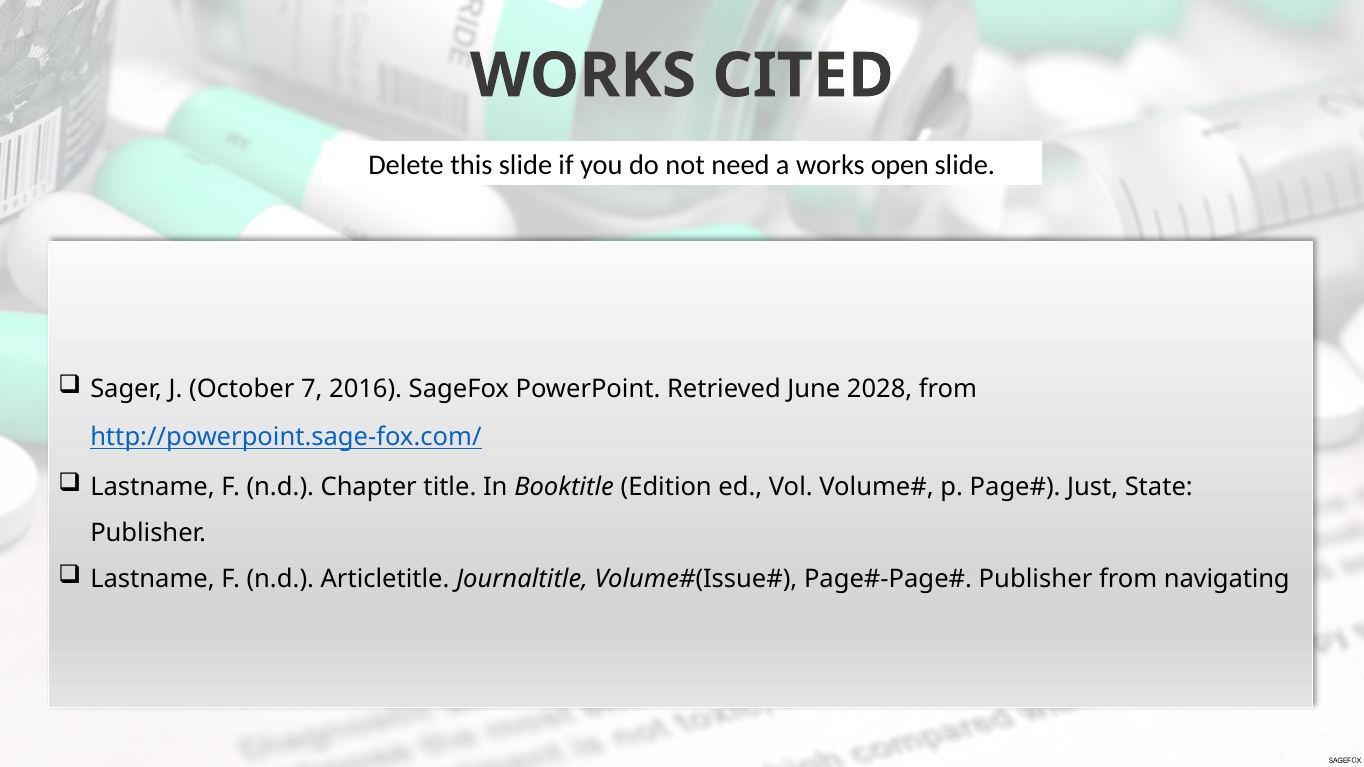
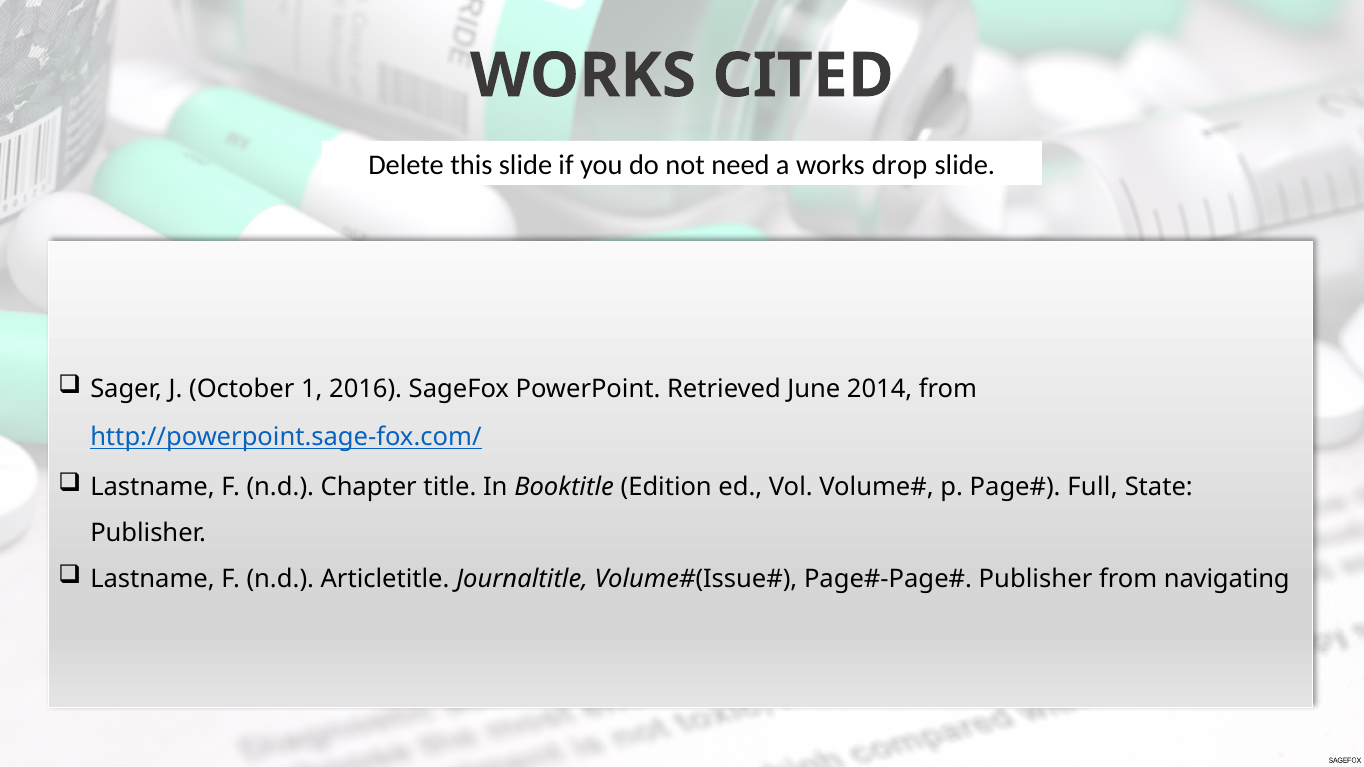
open: open -> drop
7: 7 -> 1
2028: 2028 -> 2014
Just: Just -> Full
